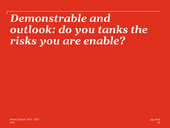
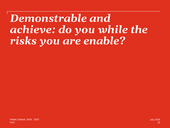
outlook at (33, 30): outlook -> achieve
tanks: tanks -> while
